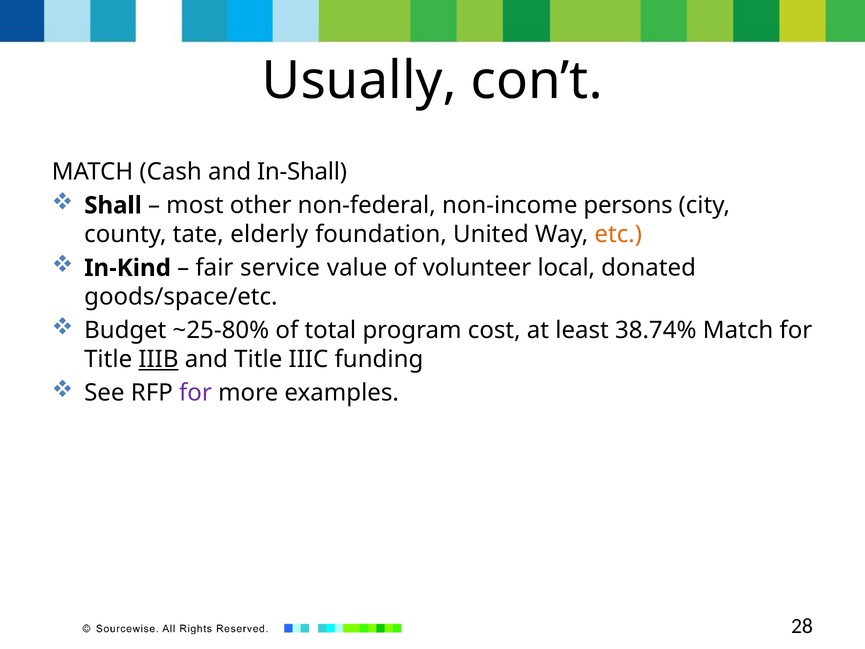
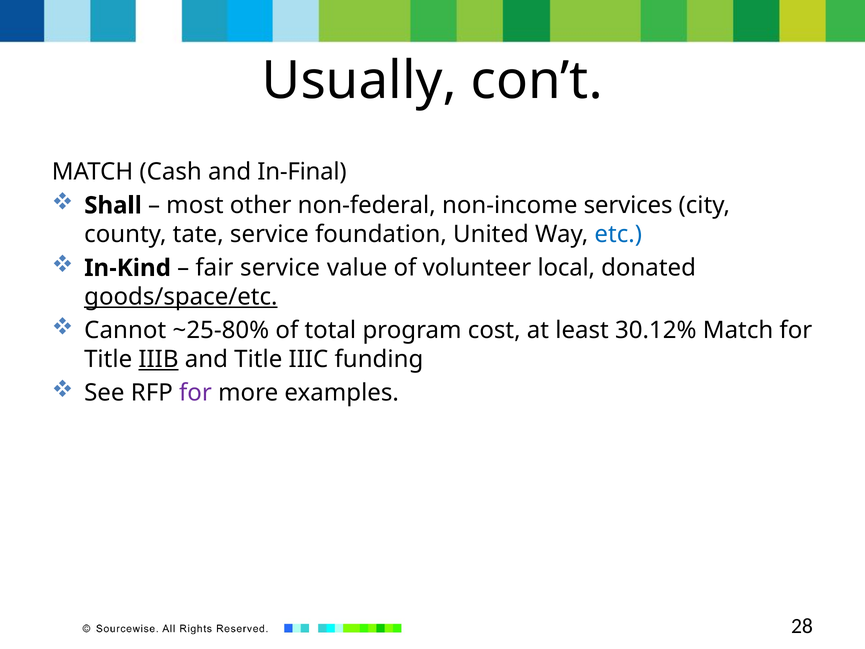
In-Shall: In-Shall -> In-Final
persons: persons -> services
tate elderly: elderly -> service
etc colour: orange -> blue
goods/space/etc underline: none -> present
Budget: Budget -> Cannot
38.74%: 38.74% -> 30.12%
